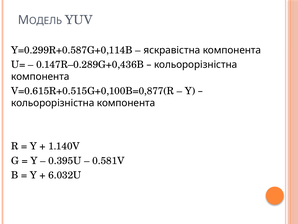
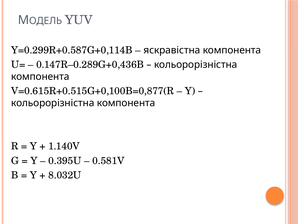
6.032U: 6.032U -> 8.032U
